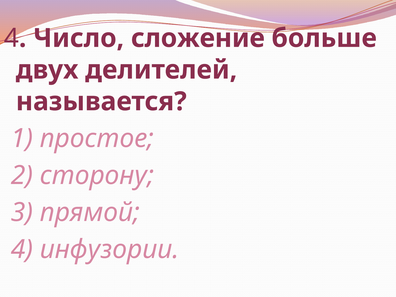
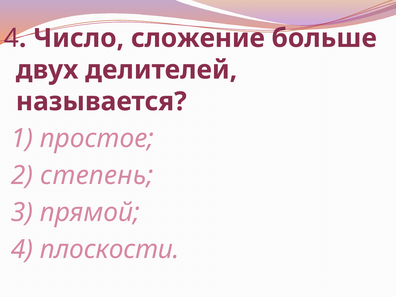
сторону: сторону -> степень
инфузории: инфузории -> плоскости
